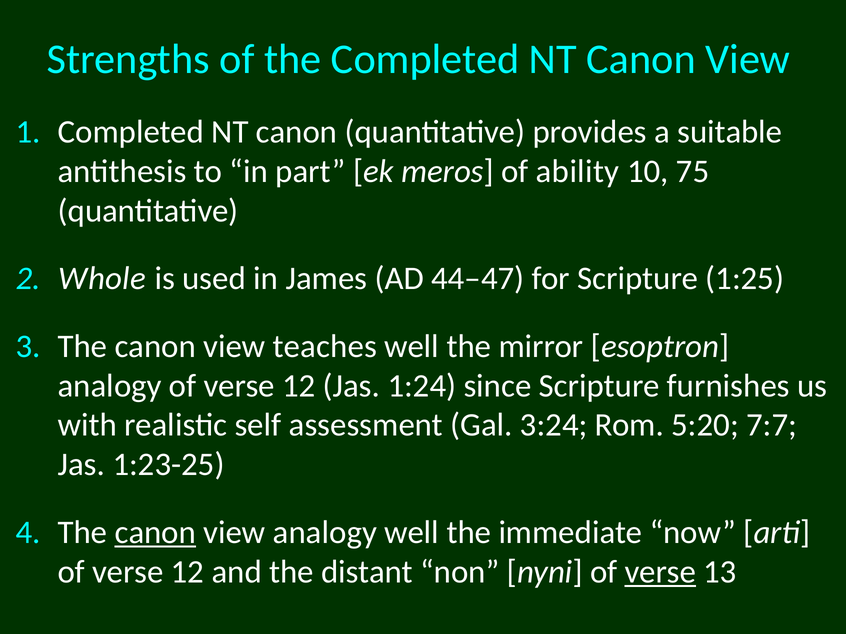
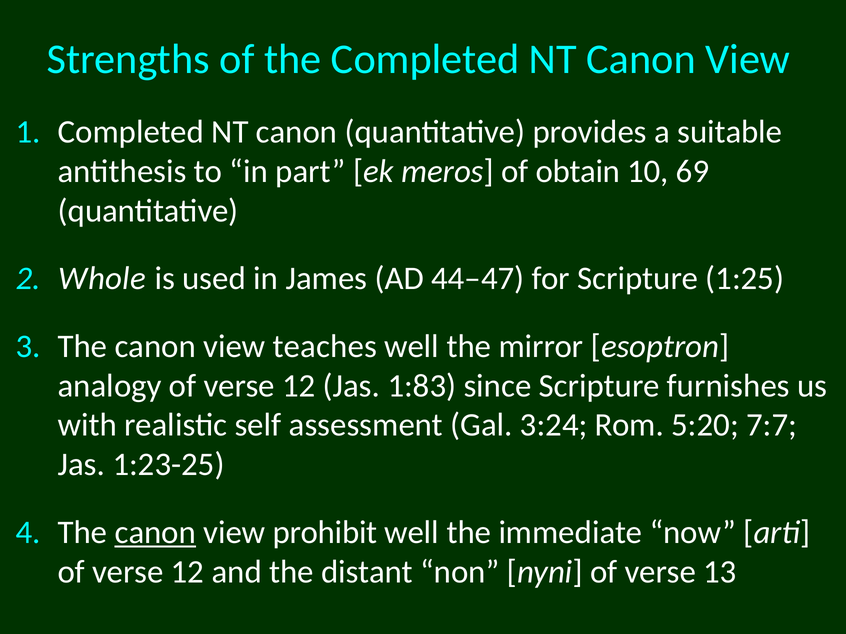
ability: ability -> obtain
75: 75 -> 69
1:24: 1:24 -> 1:83
view analogy: analogy -> prohibit
verse at (660, 572) underline: present -> none
